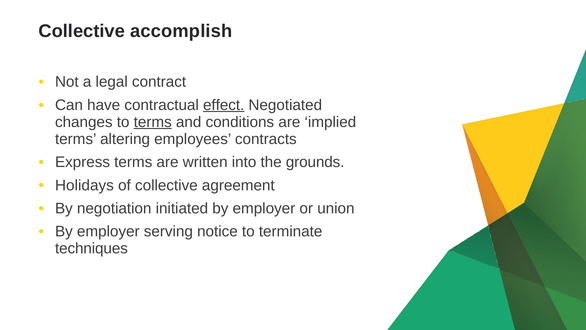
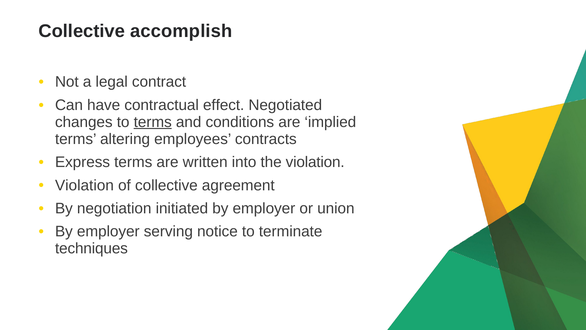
effect underline: present -> none
the grounds: grounds -> violation
Holidays at (84, 185): Holidays -> Violation
